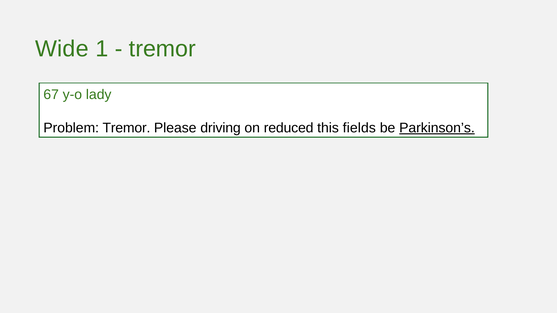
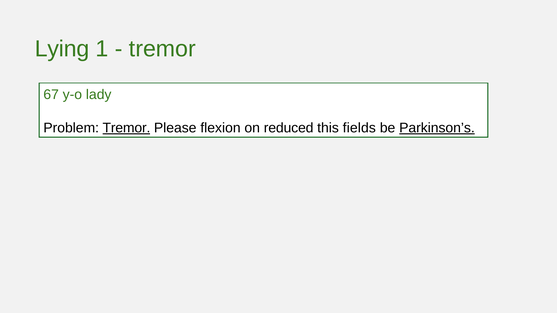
Wide: Wide -> Lying
Tremor at (126, 128) underline: none -> present
driving: driving -> flexion
